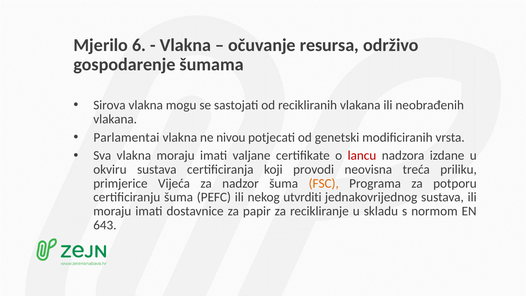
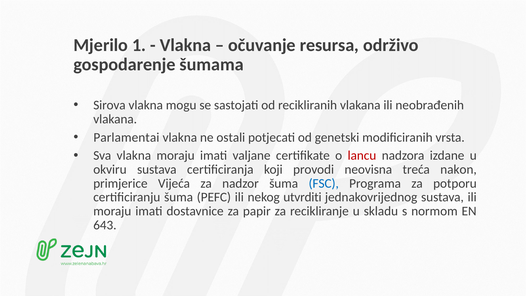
6: 6 -> 1
nivou: nivou -> ostali
priliku: priliku -> nakon
FSC colour: orange -> blue
